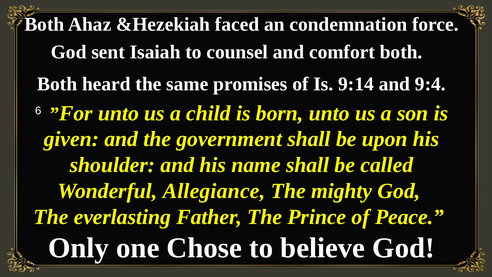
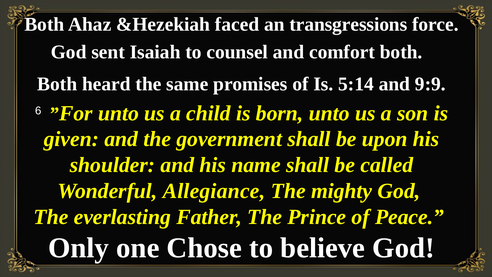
condemnation: condemnation -> transgressions
9:14: 9:14 -> 5:14
9:4: 9:4 -> 9:9
